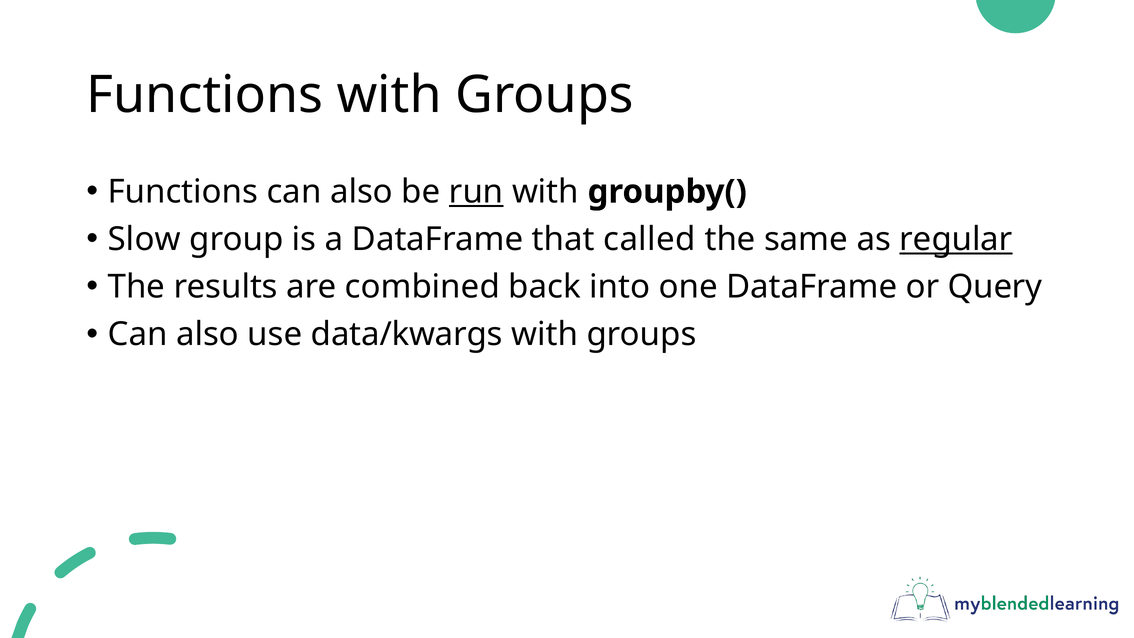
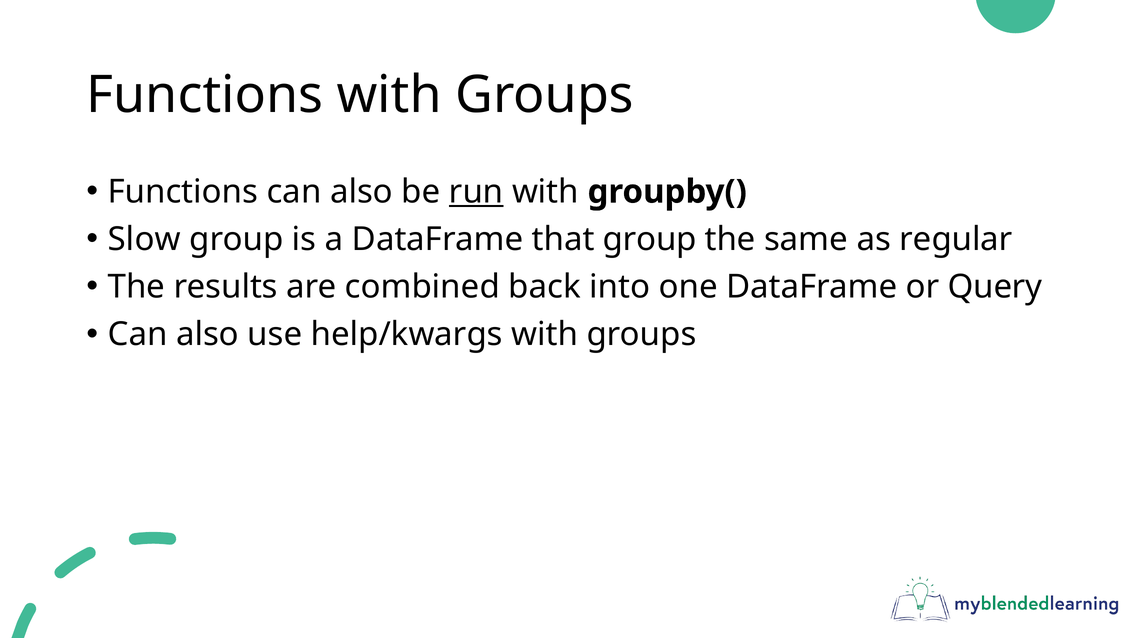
that called: called -> group
regular underline: present -> none
data/kwargs: data/kwargs -> help/kwargs
